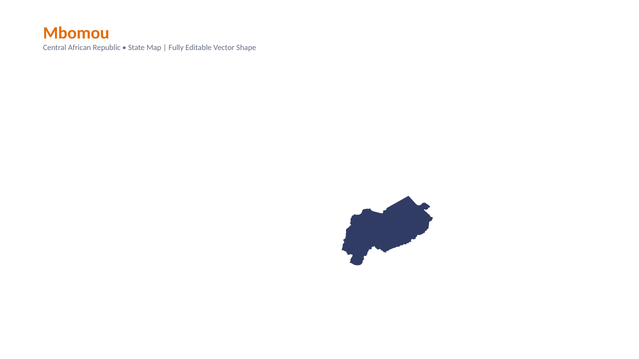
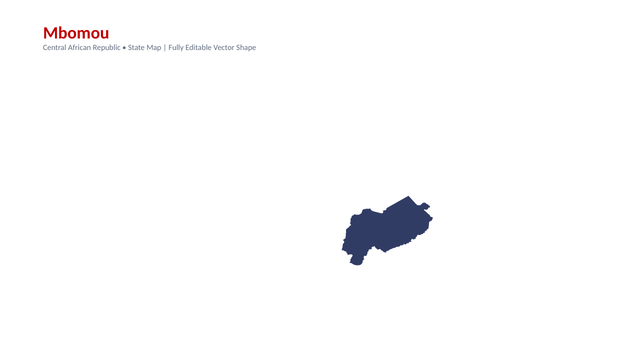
Mbomou colour: orange -> red
